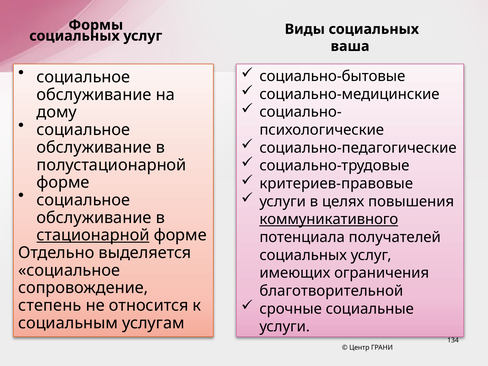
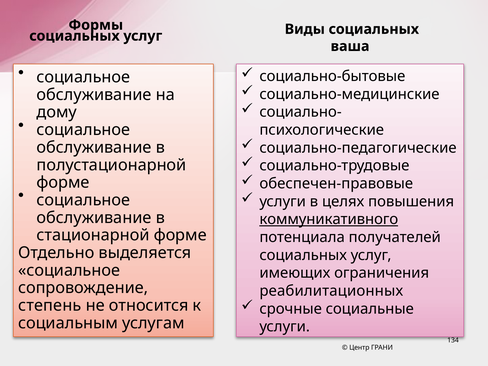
критериев-правовые: критериев-правовые -> обеспечен-правовые
стационарной underline: present -> none
благотворительной: благотворительной -> реабилитационных
